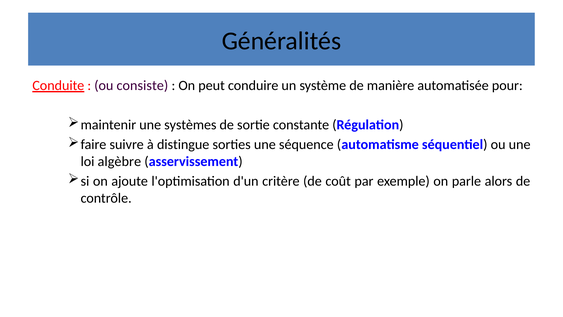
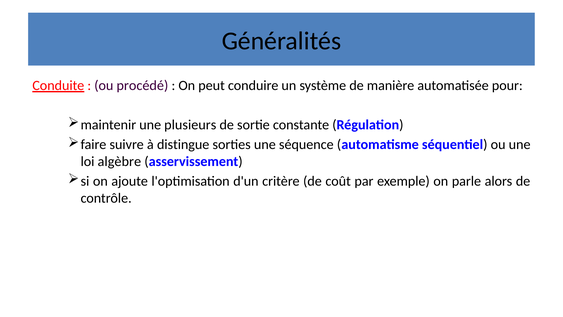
consiste: consiste -> procédé
systèmes: systèmes -> plusieurs
